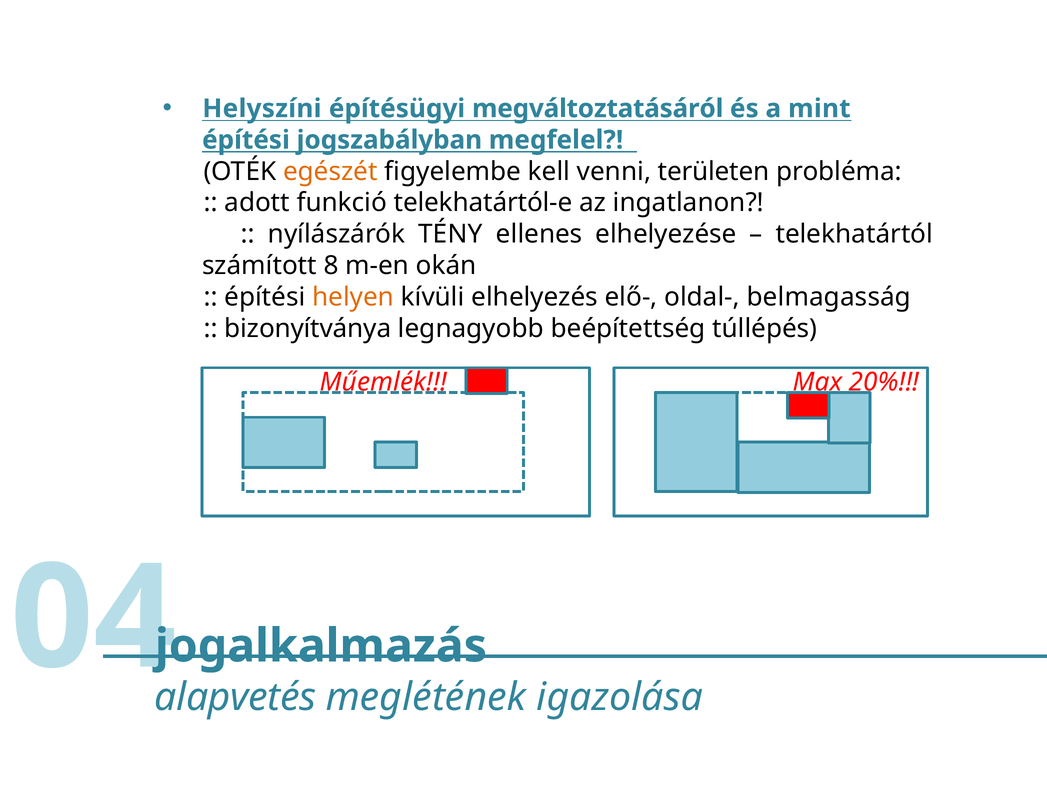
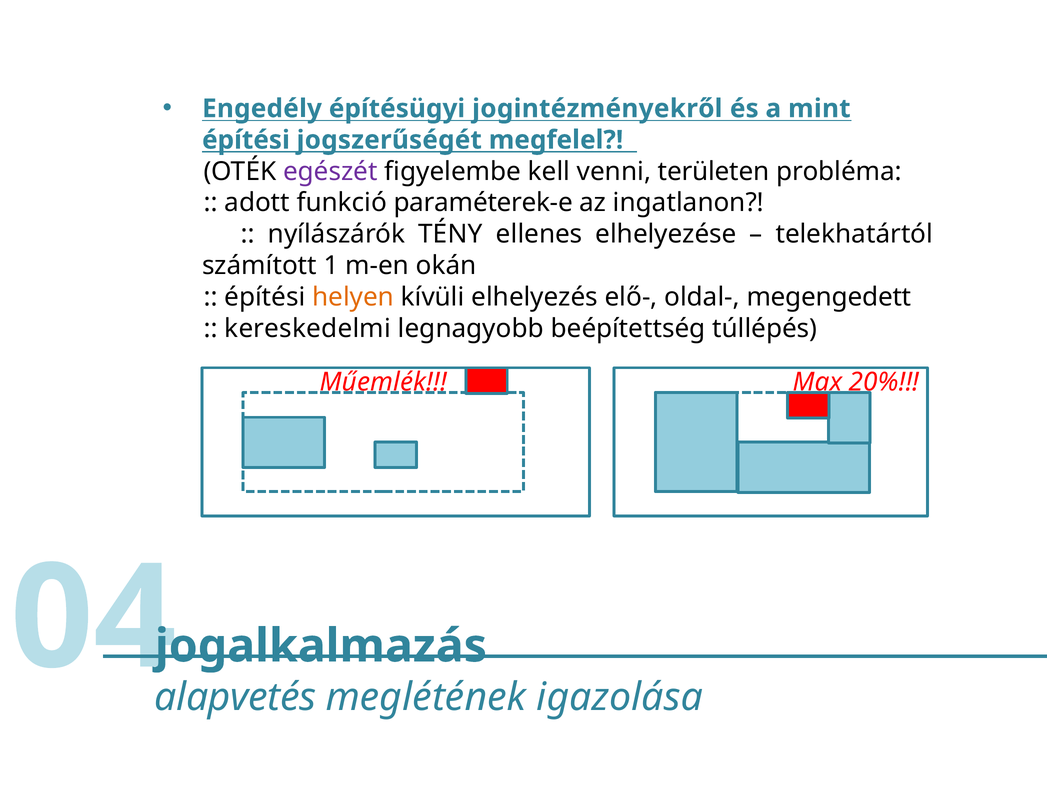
Helyszíni: Helyszíni -> Engedély
megváltoztatásáról: megváltoztatásáról -> jogintézményekről
jogszabályban: jogszabályban -> jogszerűségét
egészét colour: orange -> purple
telekhatártól-e: telekhatártól-e -> paraméterek-e
8: 8 -> 1
belmagasság: belmagasság -> megengedett
bizonyítványa: bizonyítványa -> kereskedelmi
